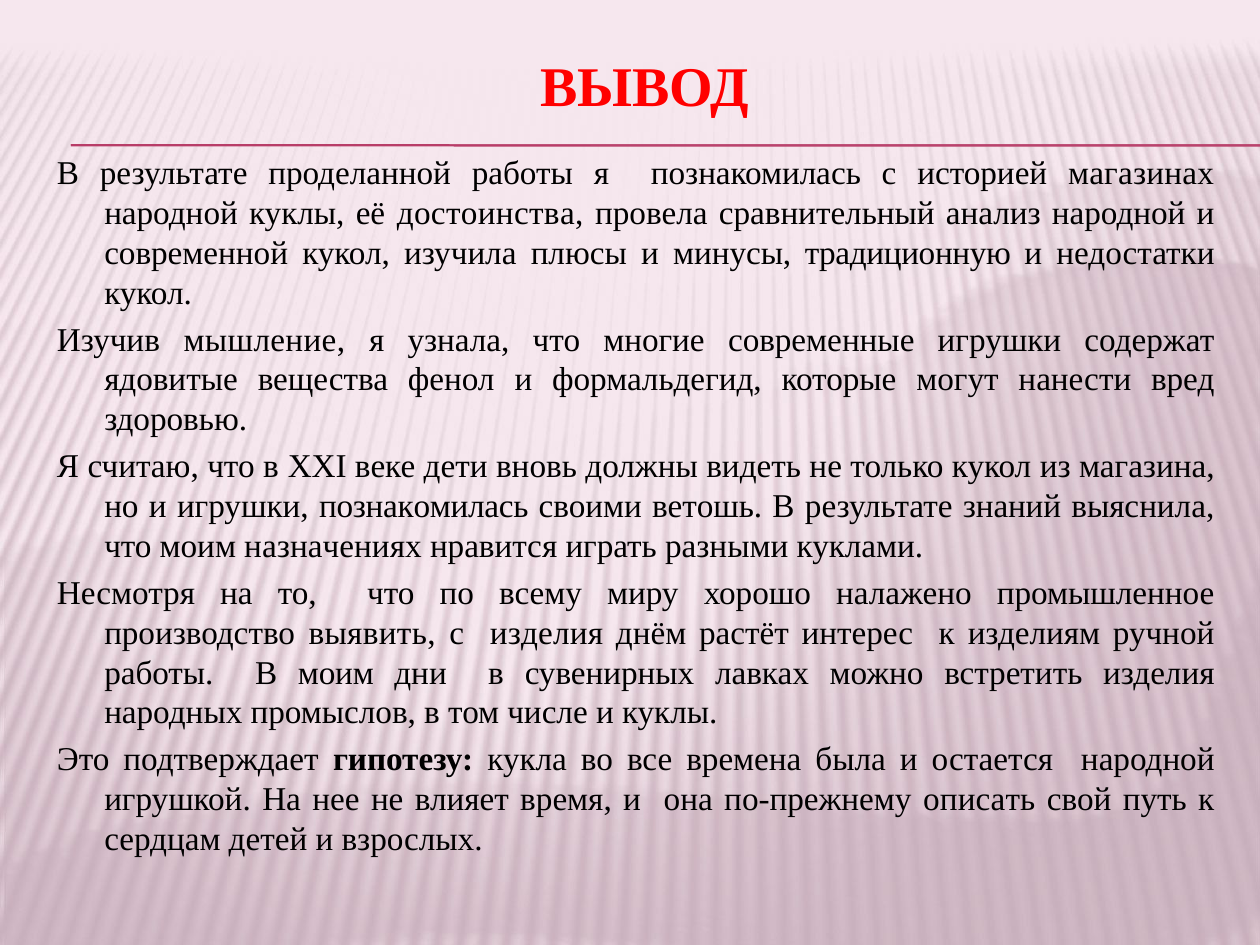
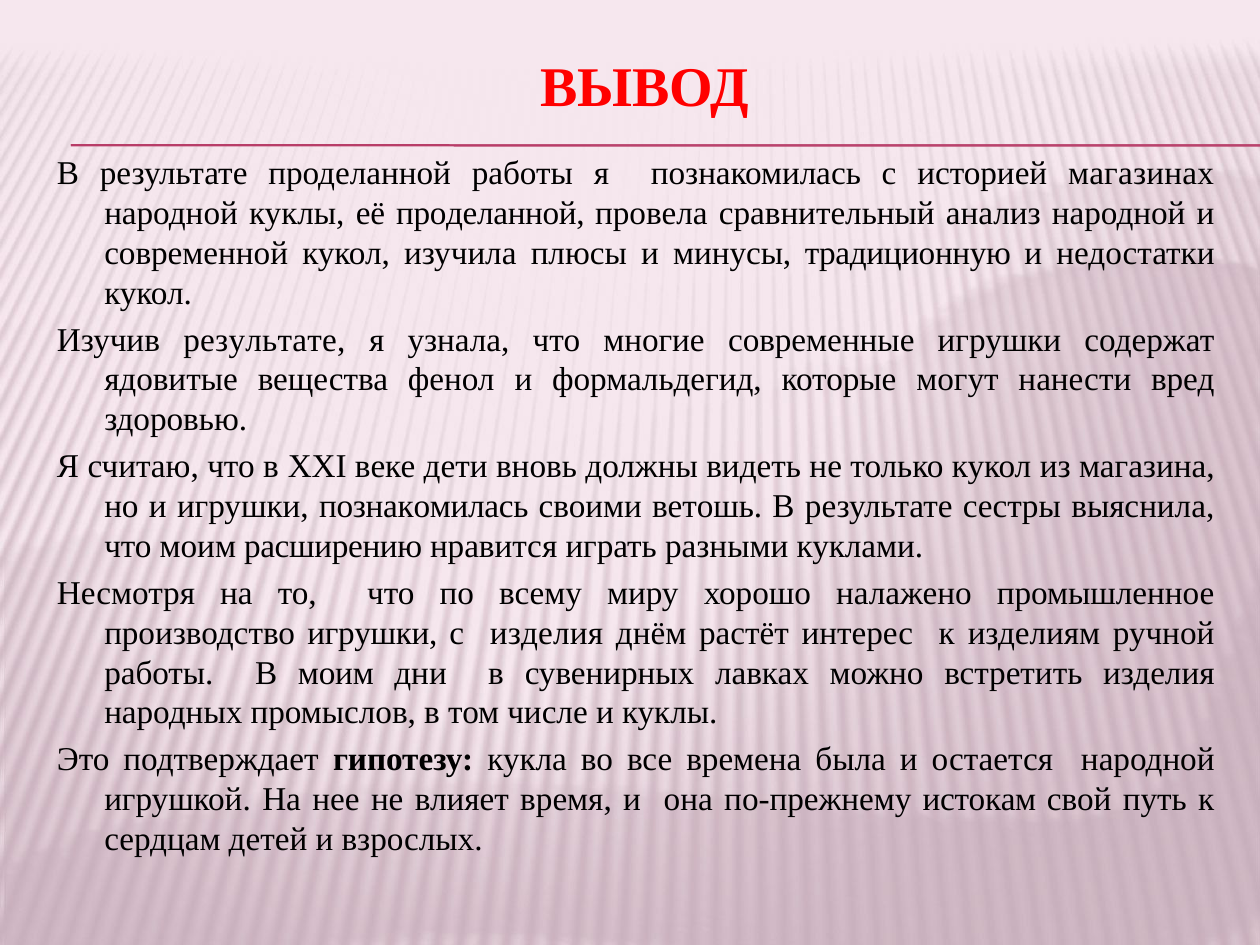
её достоинства: достоинства -> проделанной
Изучив мышление: мышление -> результате
знаний: знаний -> сестры
назначениях: назначениях -> расширению
производство выявить: выявить -> игрушки
описать: описать -> истокам
